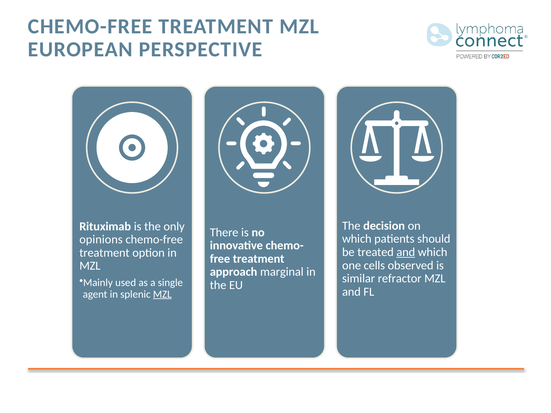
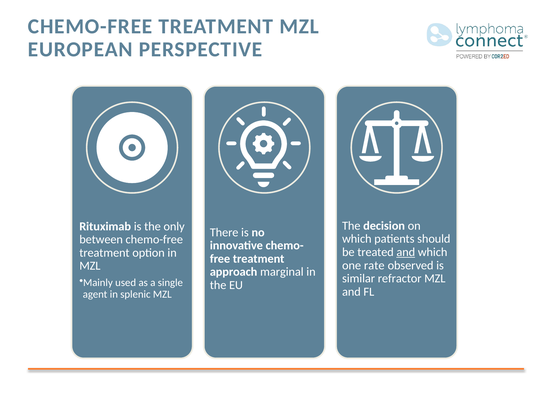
opinions: opinions -> between
cells: cells -> rate
MZL at (162, 294) underline: present -> none
